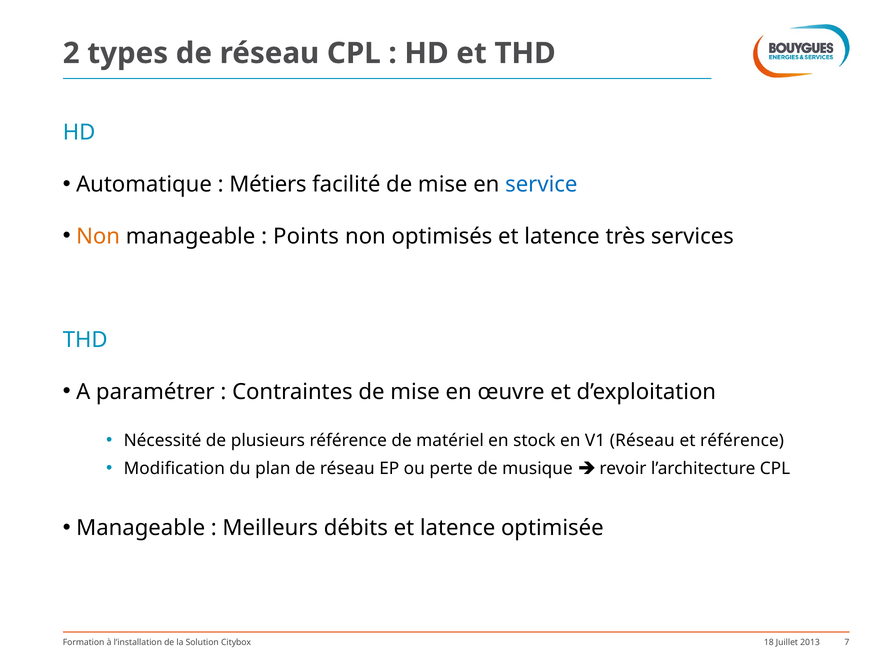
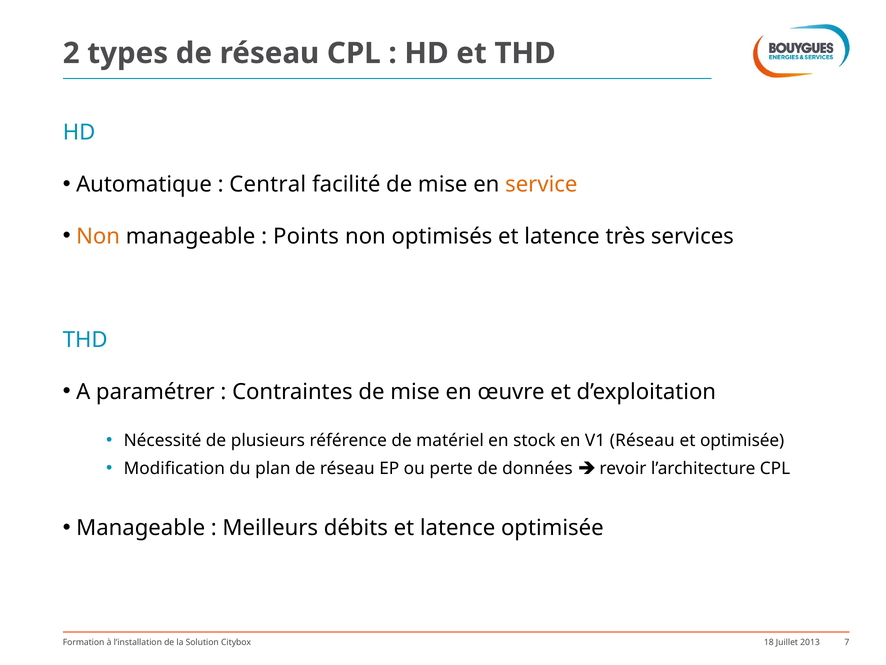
Métiers: Métiers -> Central
service colour: blue -> orange
et référence: référence -> optimisée
musique: musique -> données
